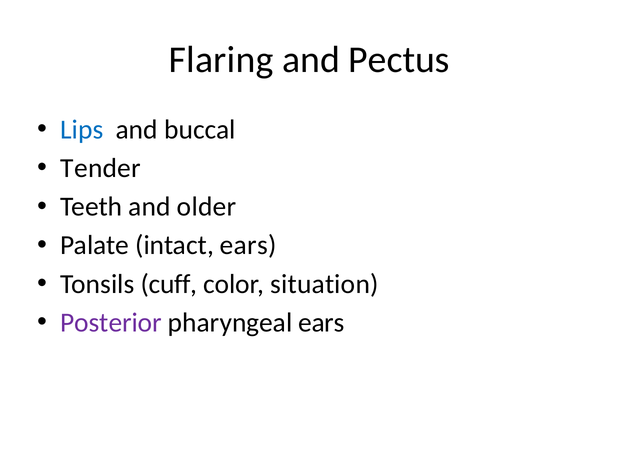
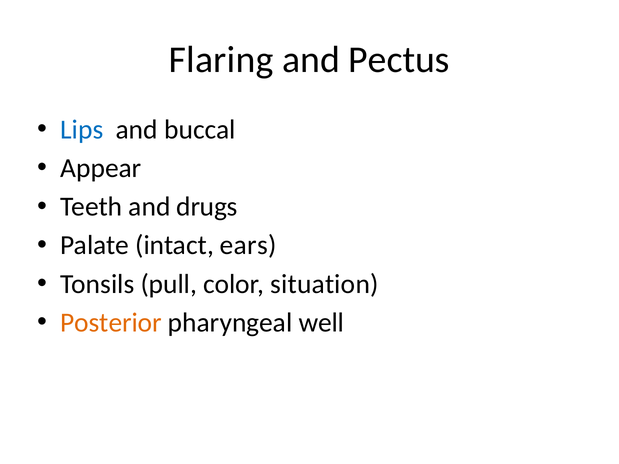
Tender: Tender -> Appear
older: older -> drugs
cuff: cuff -> pull
Posterior colour: purple -> orange
pharyngeal ears: ears -> well
